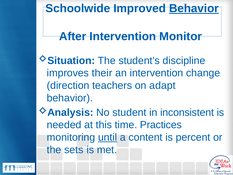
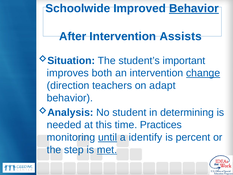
Monitor: Monitor -> Assists
discipline: discipline -> important
their: their -> both
change underline: none -> present
inconsistent: inconsistent -> determining
content: content -> identify
sets: sets -> step
met underline: none -> present
